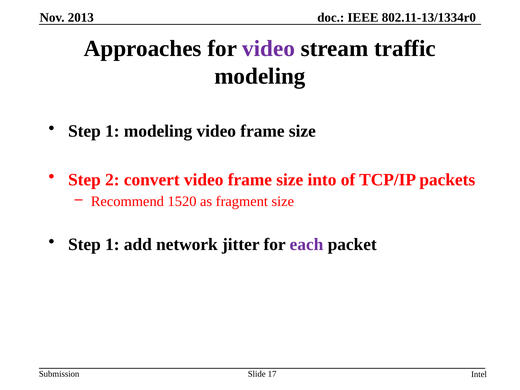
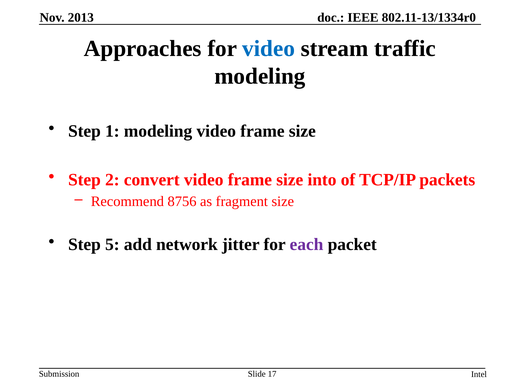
video at (269, 48) colour: purple -> blue
1520: 1520 -> 8756
1 at (112, 244): 1 -> 5
